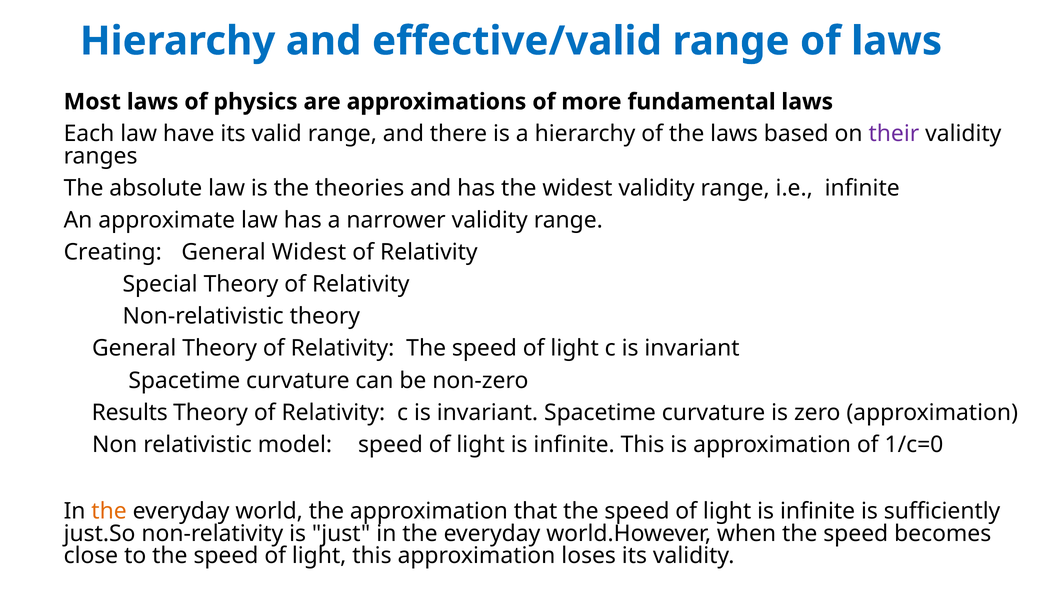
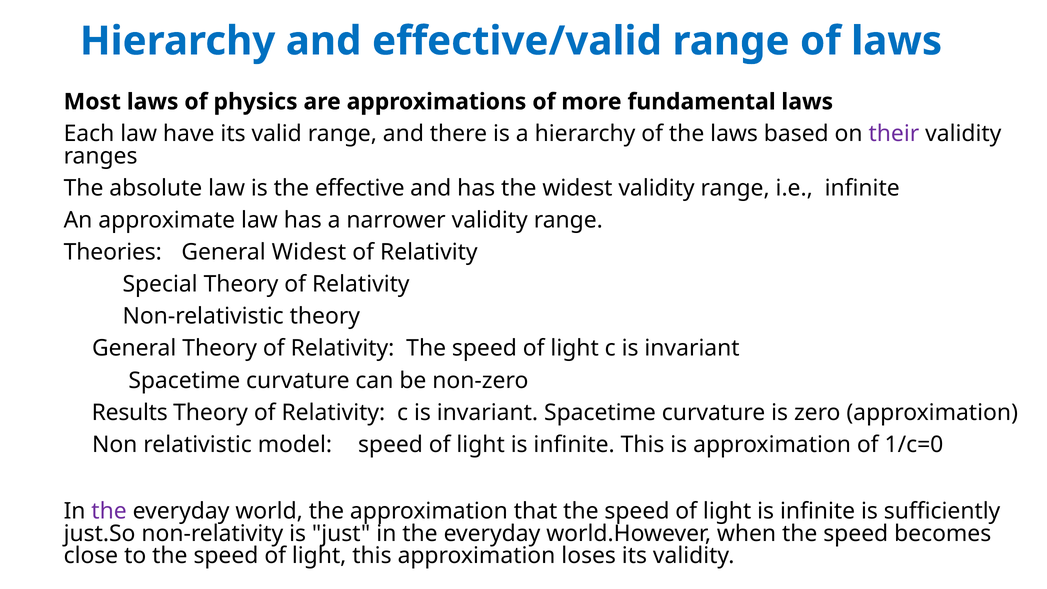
theories: theories -> effective
Creating: Creating -> Theories
the at (109, 511) colour: orange -> purple
